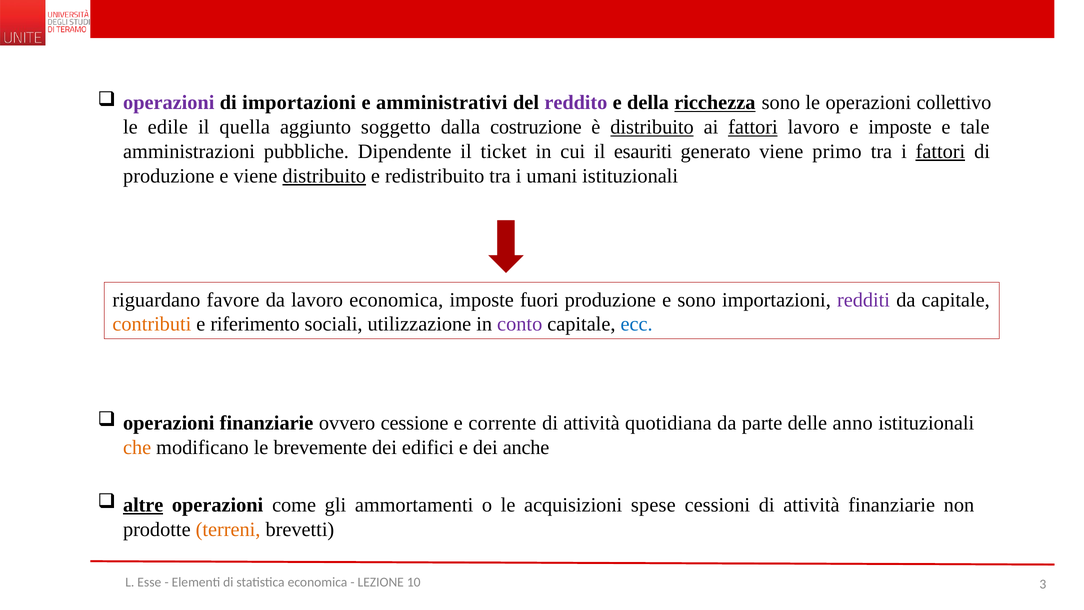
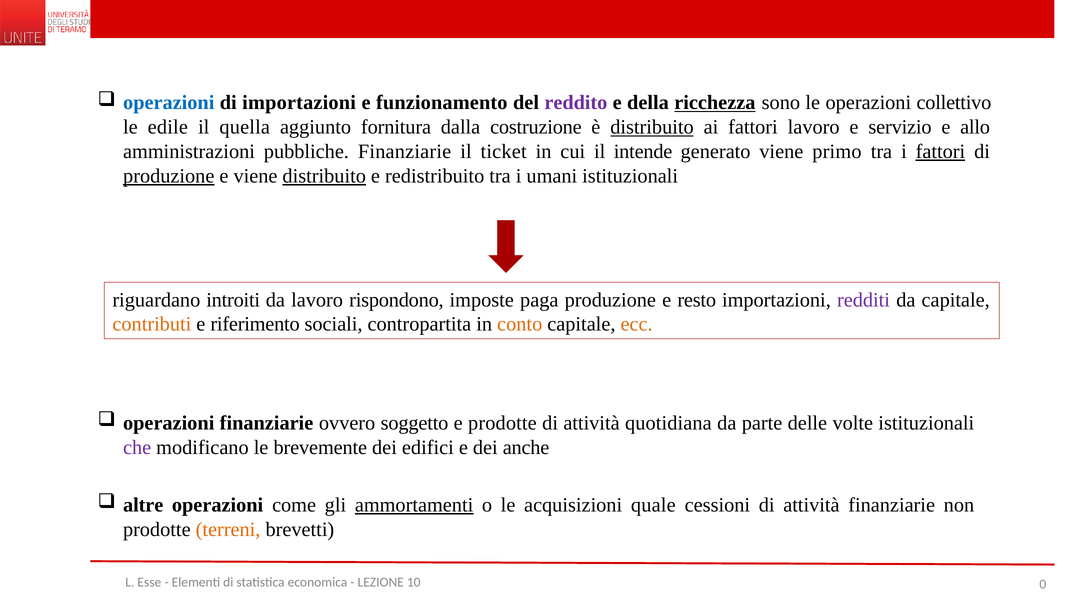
operazioni at (169, 103) colour: purple -> blue
amministrativi: amministrativi -> funzionamento
soggetto: soggetto -> fornitura
fattori at (753, 127) underline: present -> none
e imposte: imposte -> servizio
tale: tale -> allo
pubbliche Dipendente: Dipendente -> Finanziarie
esauriti: esauriti -> intende
produzione at (169, 176) underline: none -> present
favore: favore -> introiti
lavoro economica: economica -> rispondono
fuori: fuori -> paga
e sono: sono -> resto
utilizzazione: utilizzazione -> contropartita
conto colour: purple -> orange
ecc colour: blue -> orange
cessione: cessione -> soggetto
e corrente: corrente -> prodotte
anno: anno -> volte
che colour: orange -> purple
altre underline: present -> none
ammortamenti underline: none -> present
spese: spese -> quale
3: 3 -> 0
